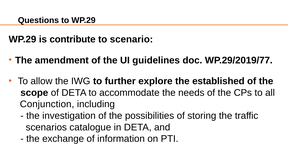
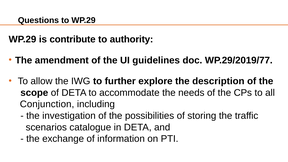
scenario: scenario -> authority
established: established -> description
